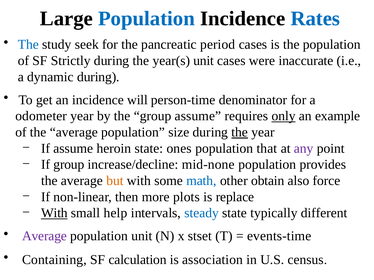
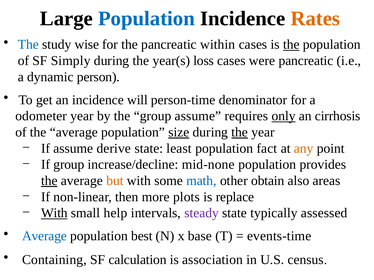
Rates colour: blue -> orange
seek: seek -> wise
period: period -> within
the at (291, 45) underline: none -> present
Strictly: Strictly -> Simply
year(s unit: unit -> loss
were inaccurate: inaccurate -> pancreatic
dynamic during: during -> person
example: example -> cirrhosis
size underline: none -> present
heroin: heroin -> derive
ones: ones -> least
that: that -> fact
any colour: purple -> orange
the at (49, 181) underline: none -> present
force: force -> areas
steady colour: blue -> purple
different: different -> assessed
Average at (44, 236) colour: purple -> blue
population unit: unit -> best
stset: stset -> base
